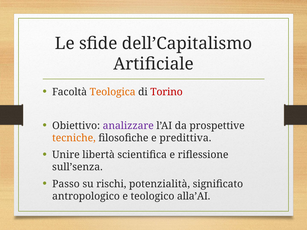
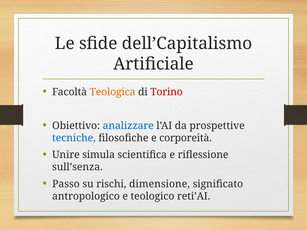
analizzare colour: purple -> blue
tecniche colour: orange -> blue
predittiva: predittiva -> corporeità
libertà: libertà -> simula
potenzialità: potenzialità -> dimensione
alla’AI: alla’AI -> reti’AI
